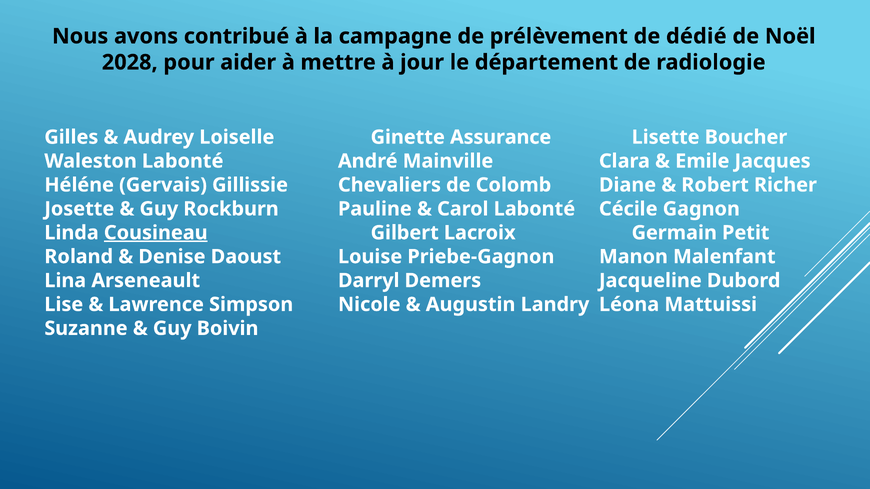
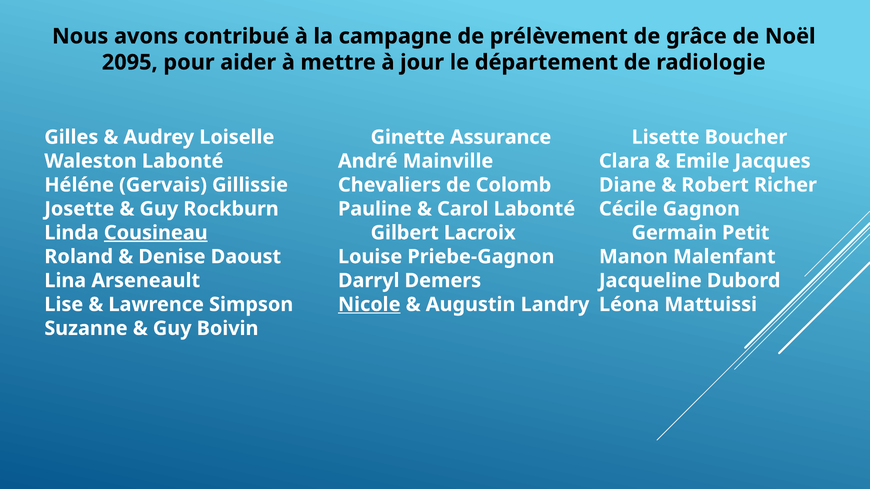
dédié: dédié -> grâce
2028: 2028 -> 2095
Nicole underline: none -> present
